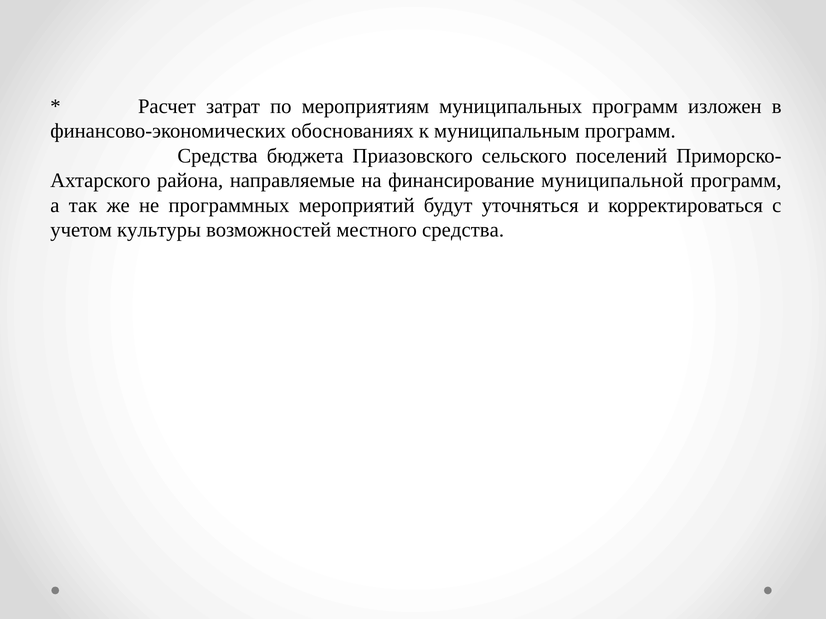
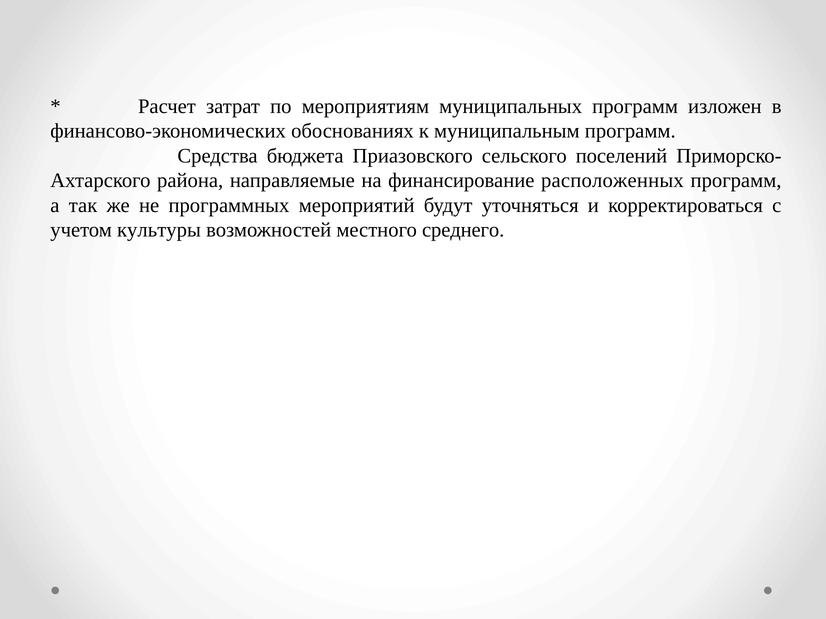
муниципальной: муниципальной -> расположенных
местного средства: средства -> среднего
